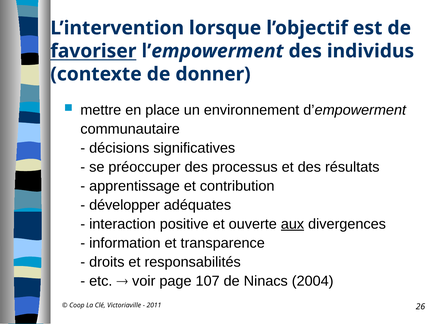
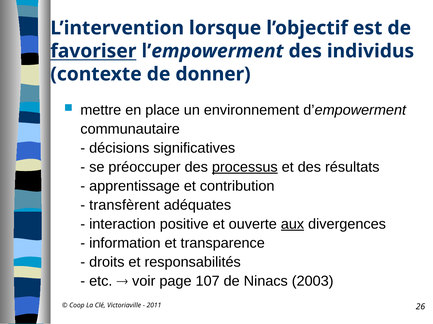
processus underline: none -> present
développer: développer -> transfèrent
2004: 2004 -> 2003
